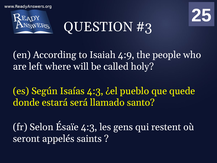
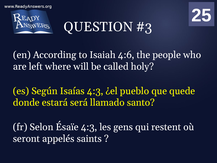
4:9: 4:9 -> 4:6
